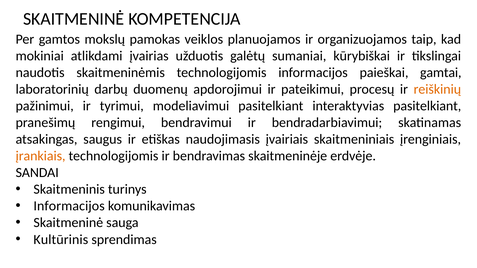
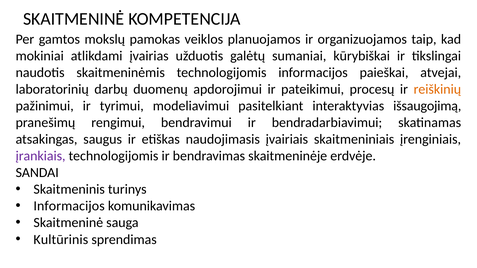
gamtai: gamtai -> atvejai
interaktyvias pasitelkiant: pasitelkiant -> išsaugojimą
įrankiais colour: orange -> purple
